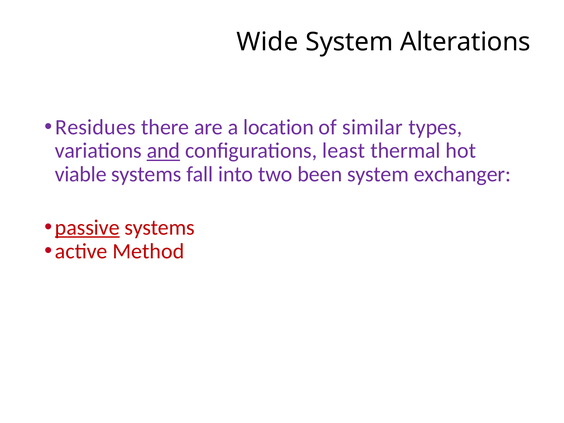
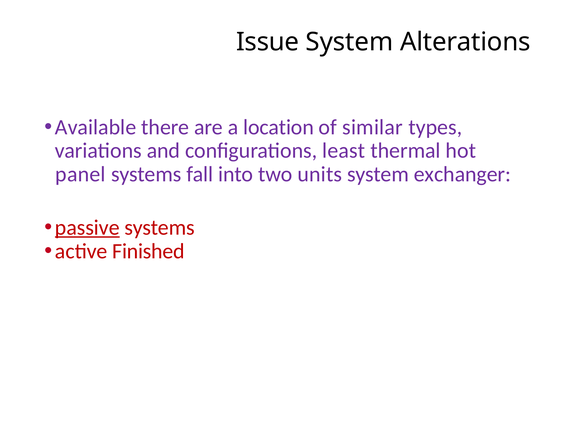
Wide: Wide -> Issue
Residues: Residues -> Available
and underline: present -> none
viable: viable -> panel
been: been -> units
Method: Method -> Finished
